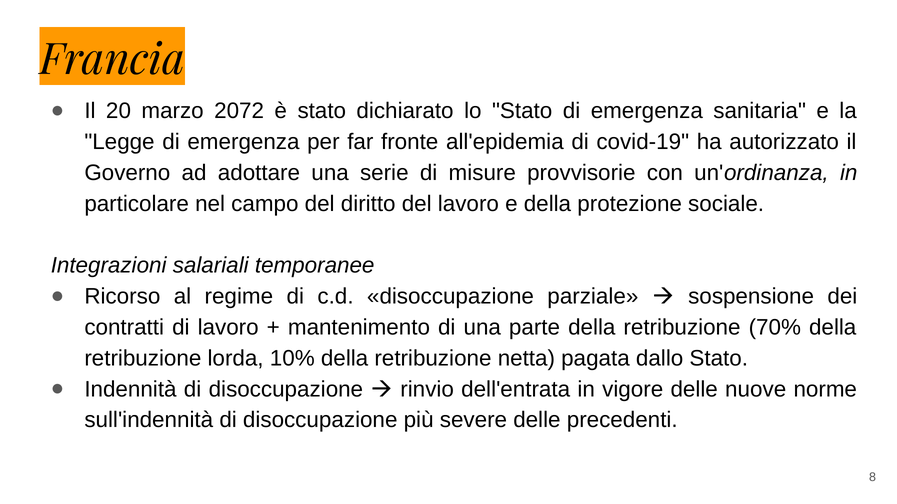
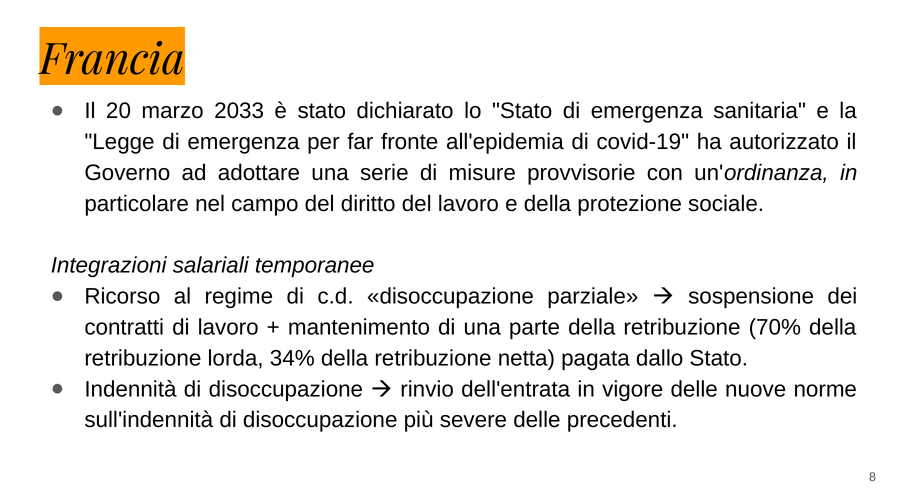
2072: 2072 -> 2033
10%: 10% -> 34%
